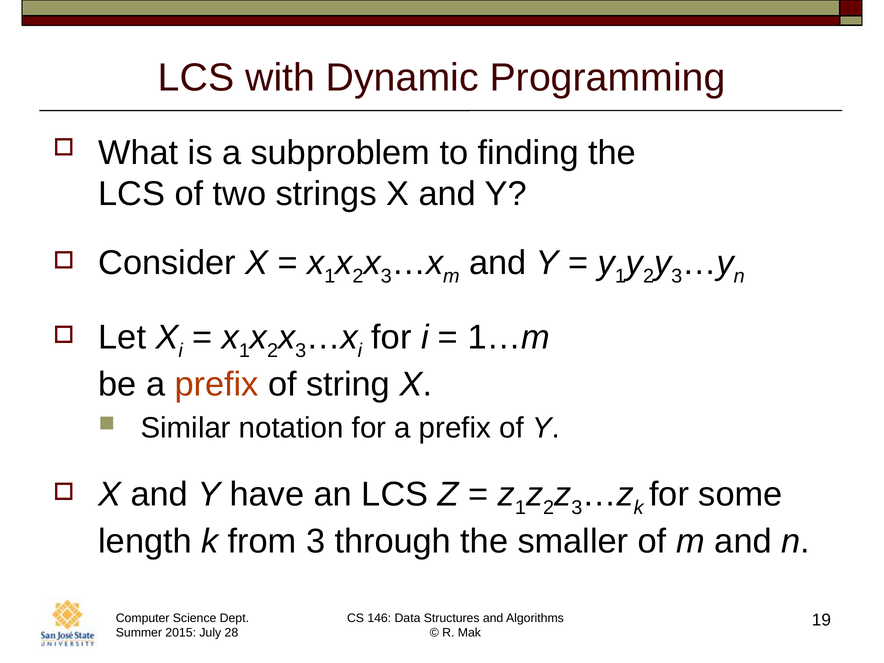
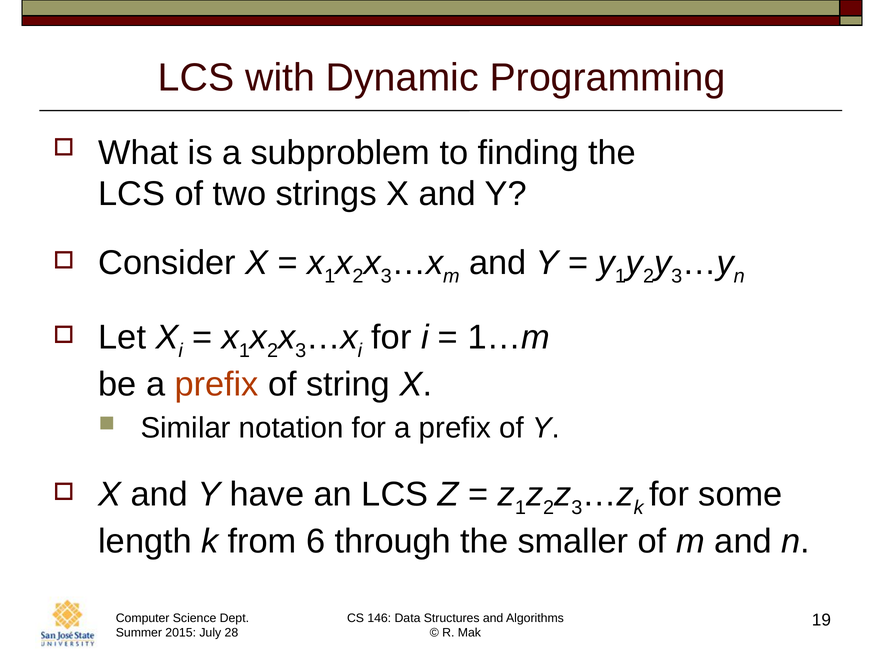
from 3: 3 -> 6
